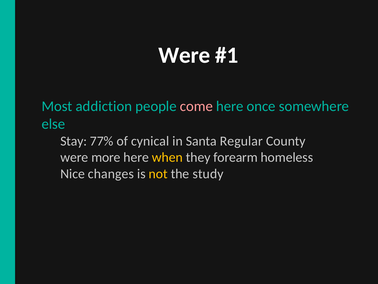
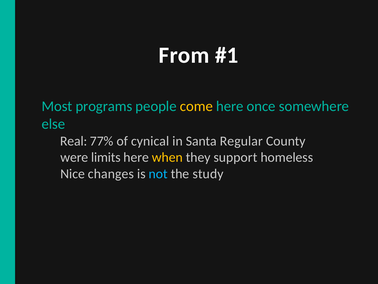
Were at (184, 55): Were -> From
addiction: addiction -> programs
come colour: pink -> yellow
Stay: Stay -> Real
more: more -> limits
forearm: forearm -> support
not colour: yellow -> light blue
